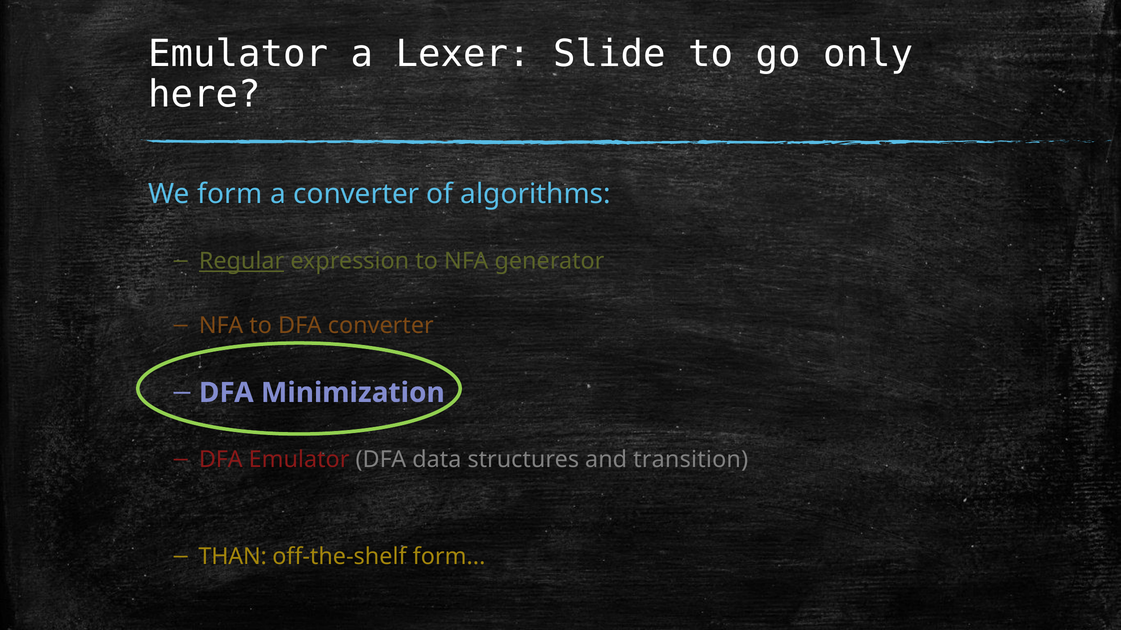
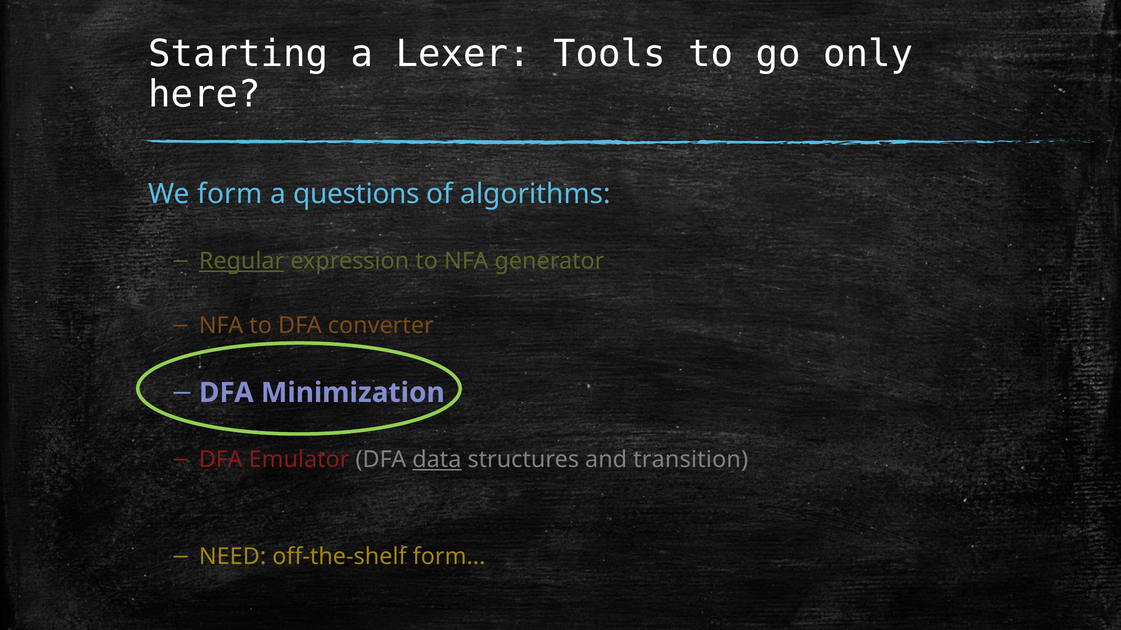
Emulator at (238, 54): Emulator -> Starting
Slide: Slide -> Tools
a converter: converter -> questions
data underline: none -> present
THAN: THAN -> NEED
